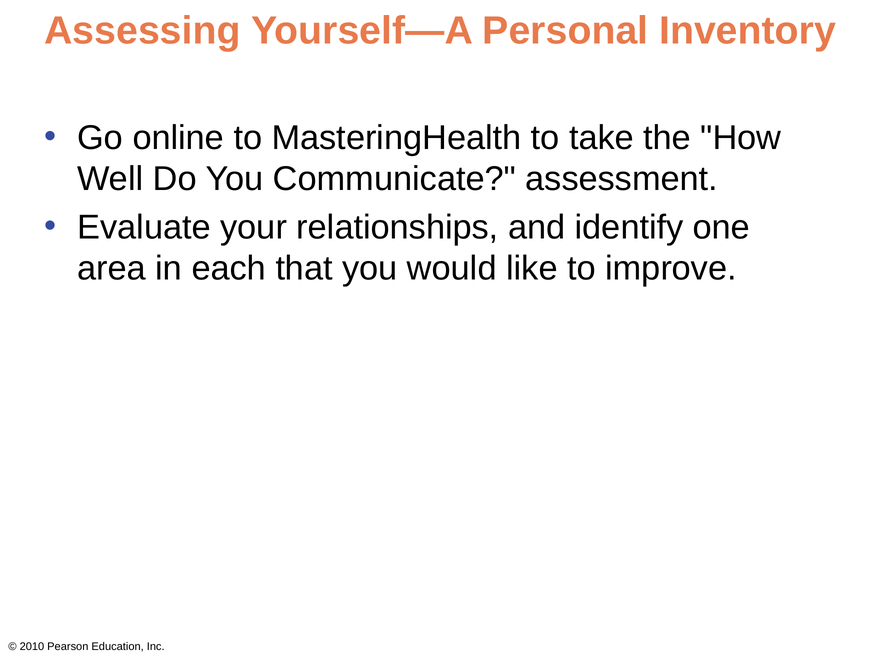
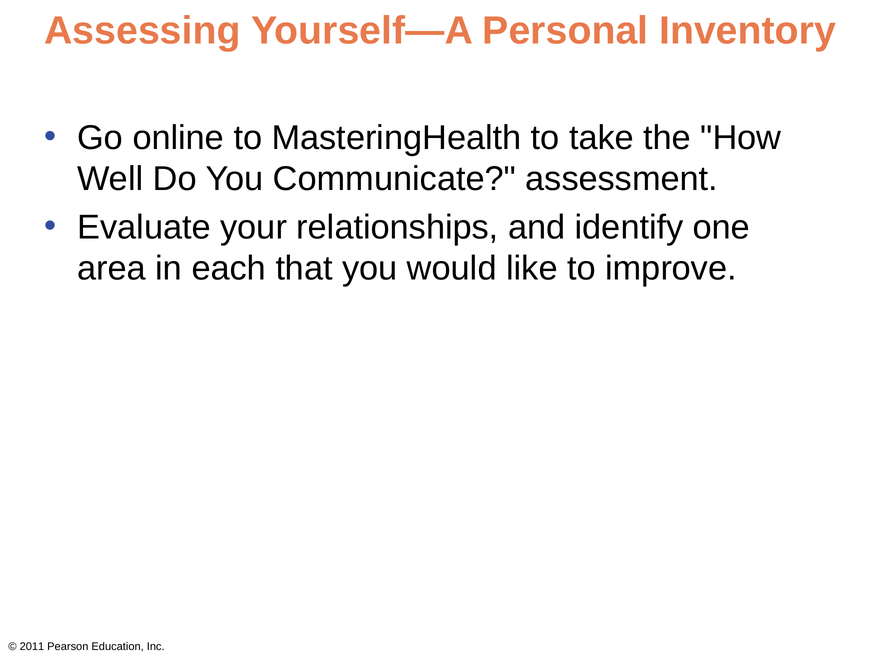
2010: 2010 -> 2011
